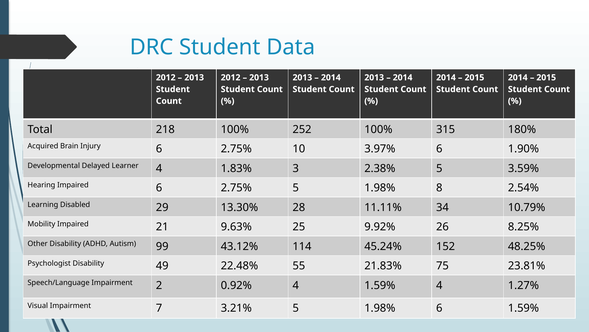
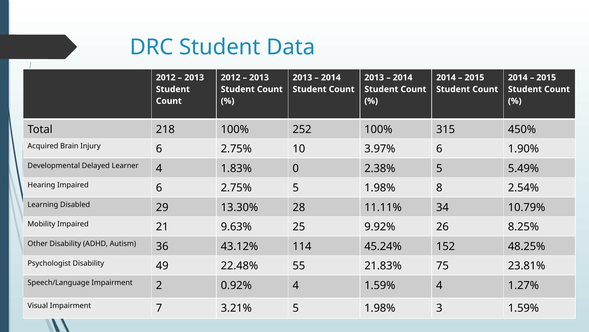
180%: 180% -> 450%
3: 3 -> 0
3.59%: 3.59% -> 5.49%
99: 99 -> 36
1.98% 6: 6 -> 3
